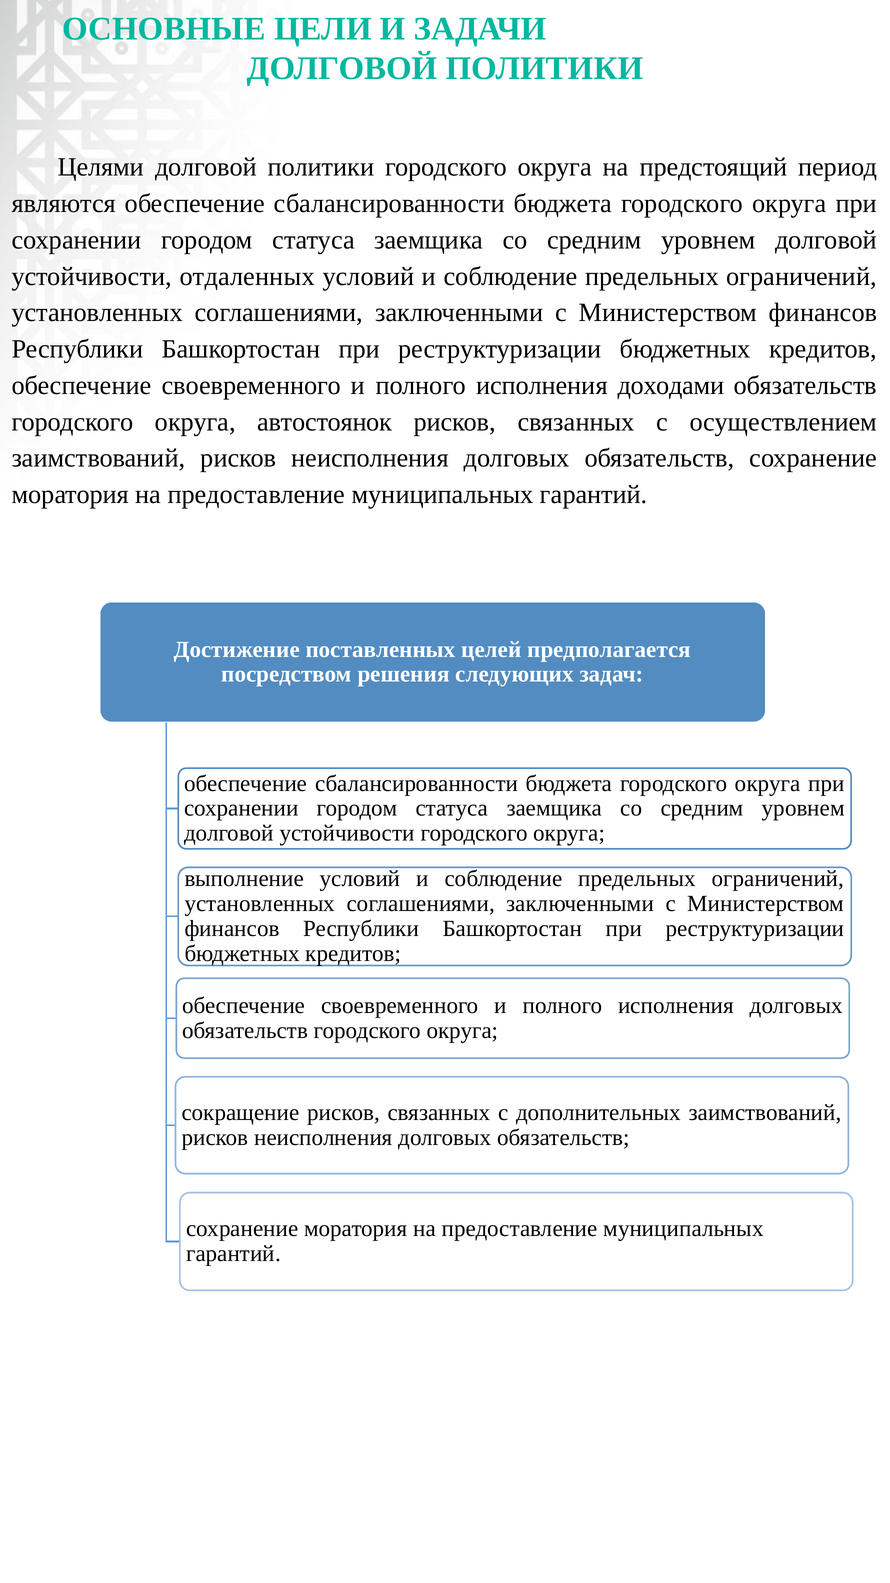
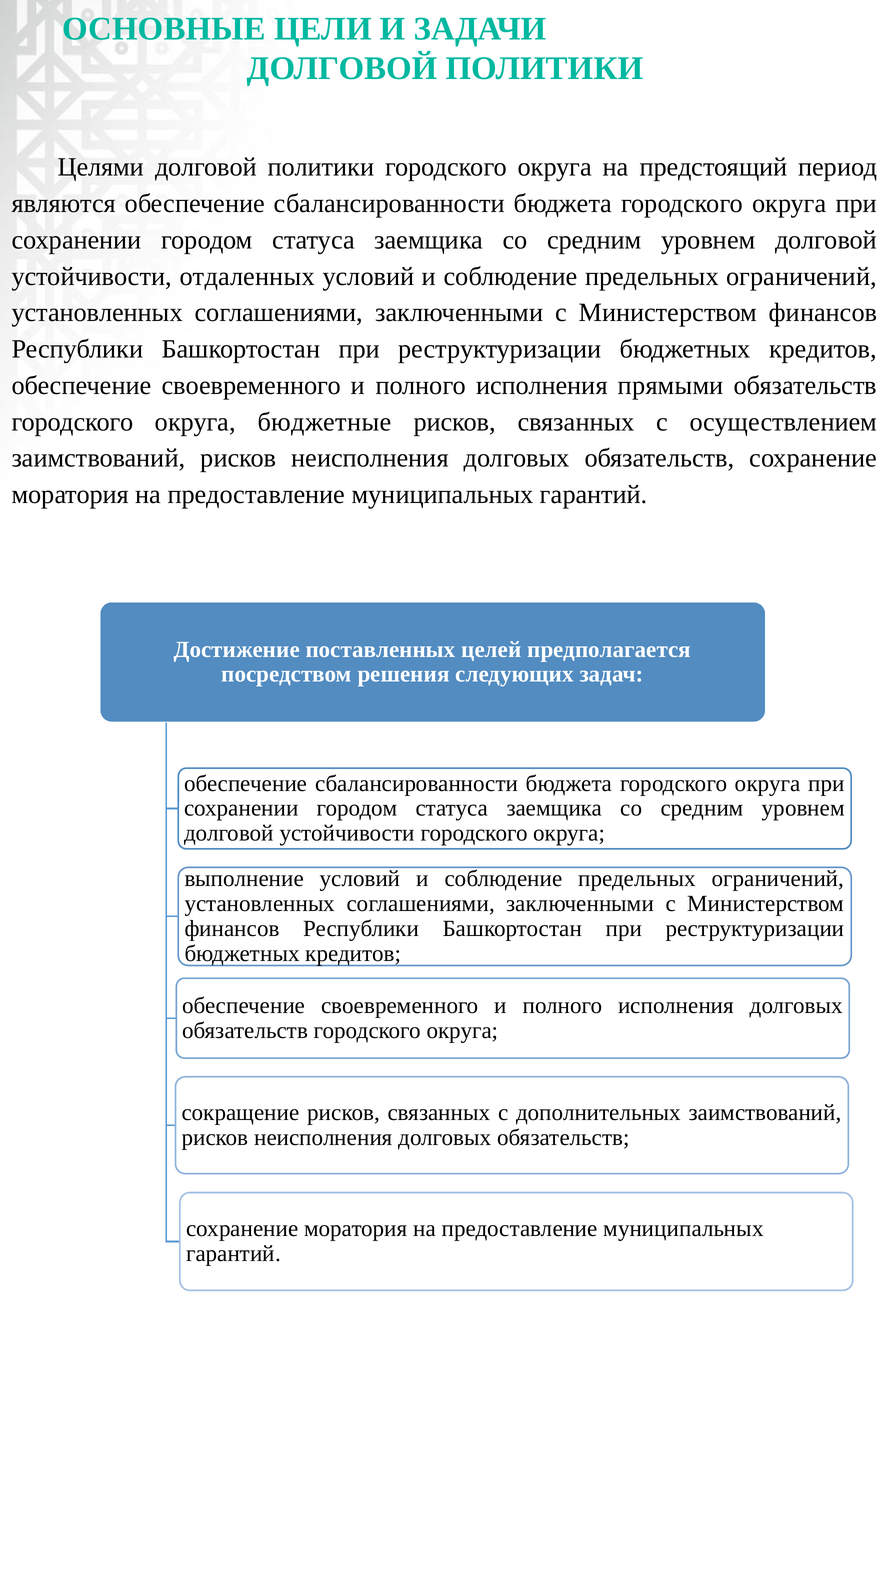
доходами: доходами -> прямыми
автостоянок: автостоянок -> бюджетные
